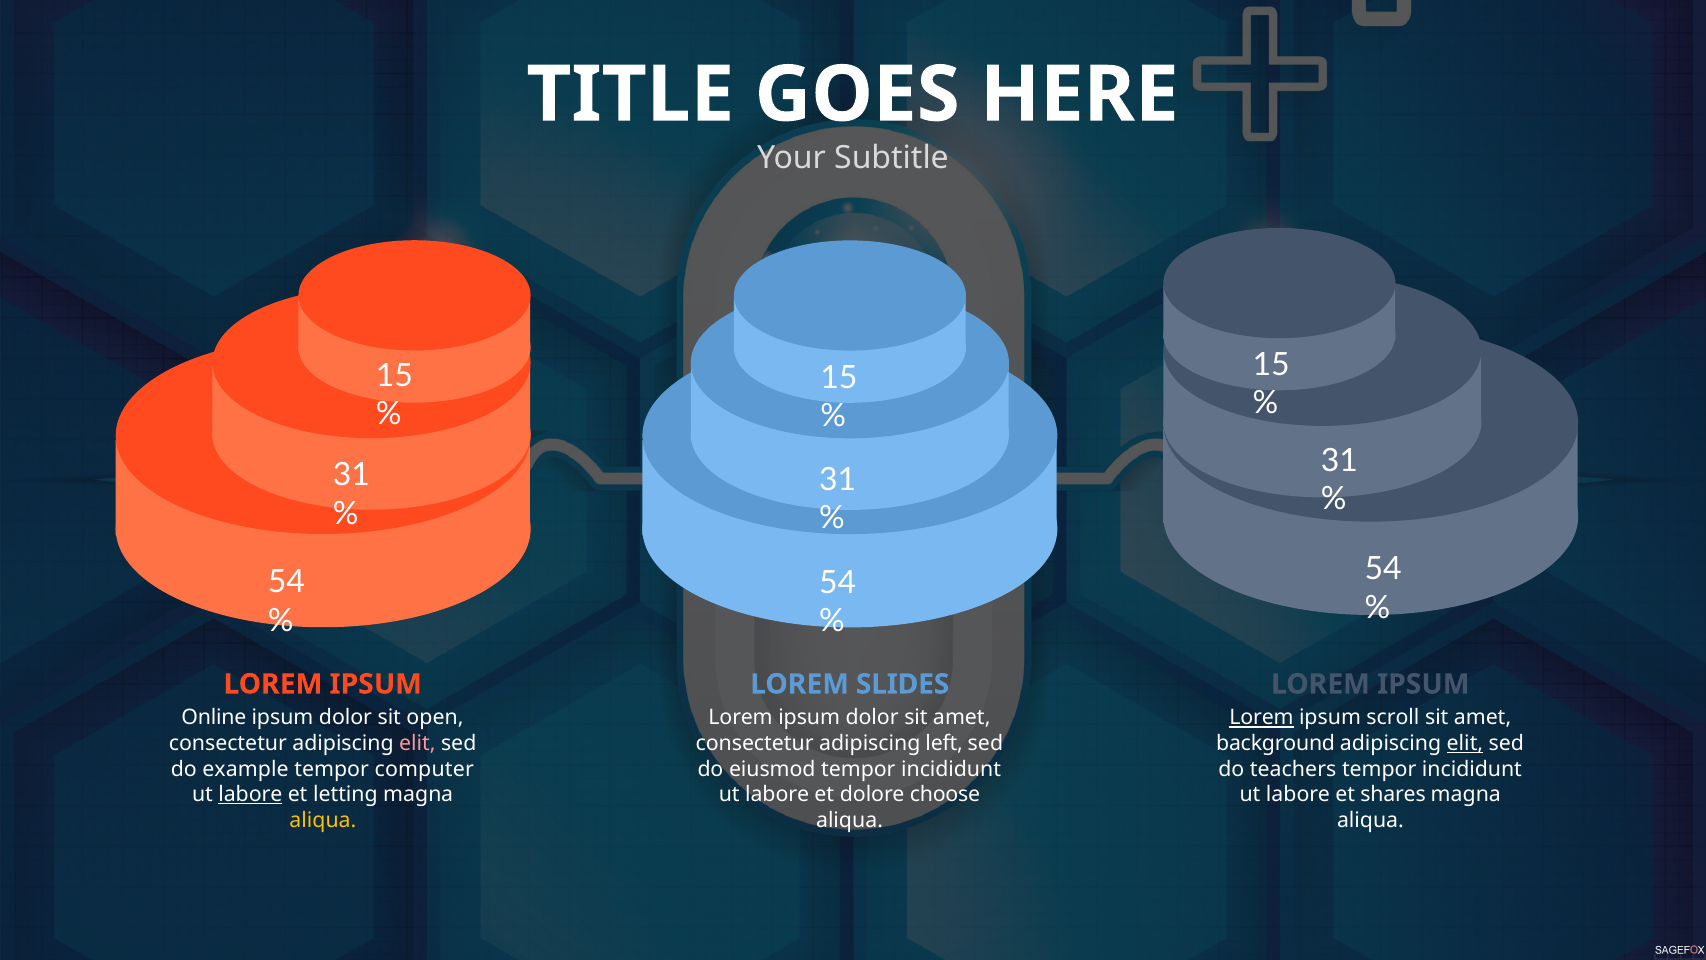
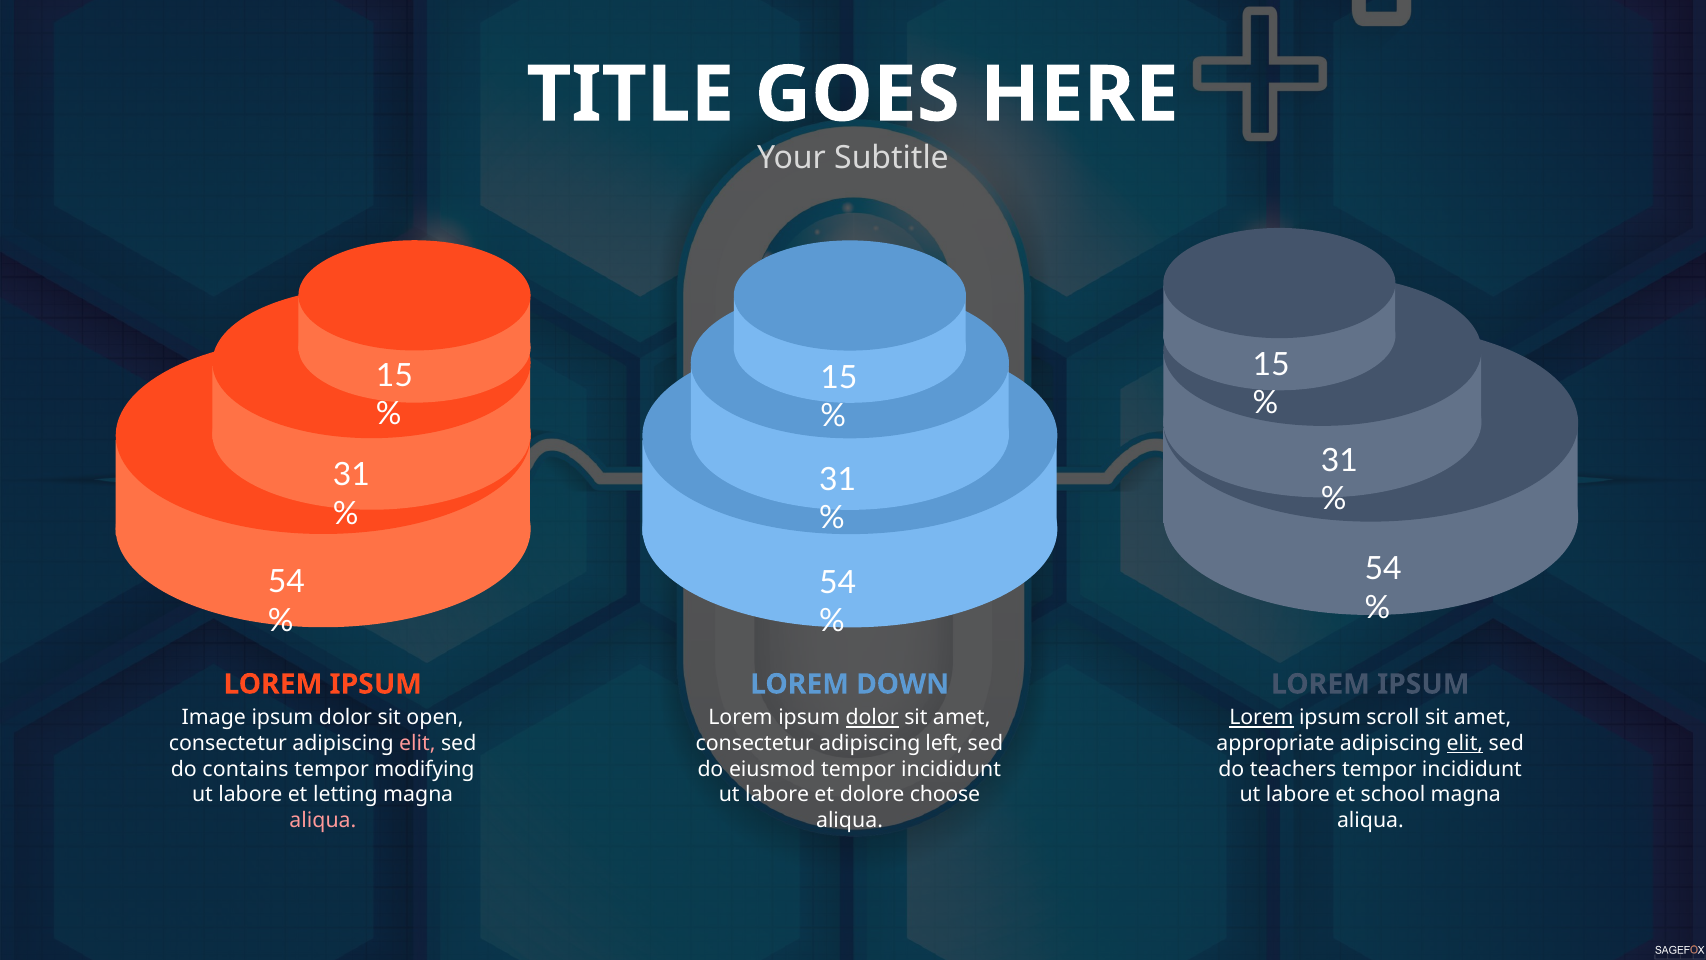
SLIDES: SLIDES -> DOWN
Online: Online -> Image
dolor at (872, 718) underline: none -> present
background: background -> appropriate
example: example -> contains
computer: computer -> modifying
labore at (250, 794) underline: present -> none
shares: shares -> school
aliqua at (323, 820) colour: yellow -> pink
